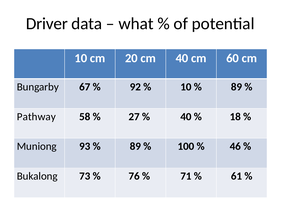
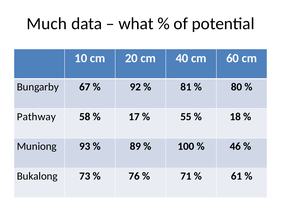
Driver: Driver -> Much
10 at (186, 87): 10 -> 81
89 at (236, 87): 89 -> 80
27: 27 -> 17
40 at (186, 117): 40 -> 55
